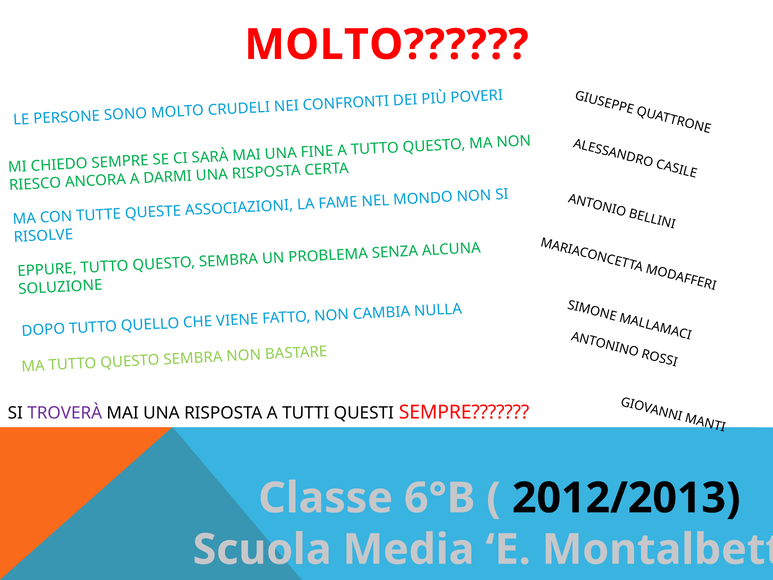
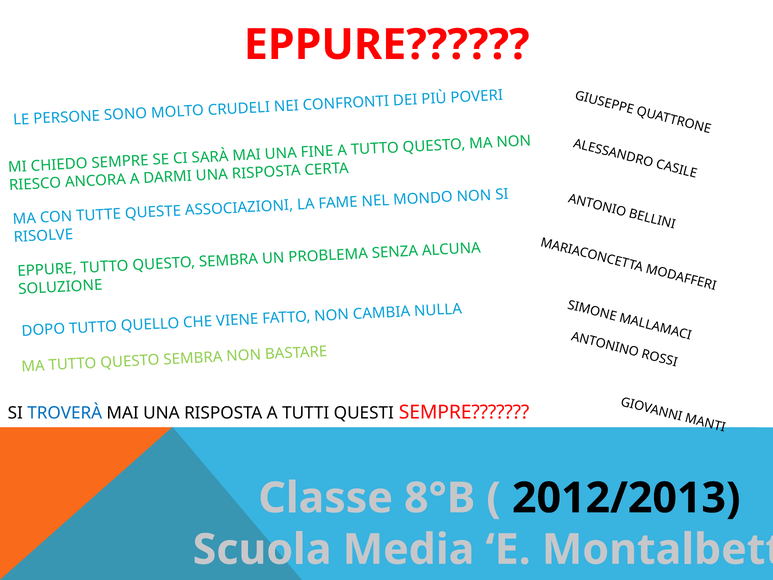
MOLTO at (386, 45): MOLTO -> EPPURE
TROVERÀ colour: purple -> blue
6°B: 6°B -> 8°B
